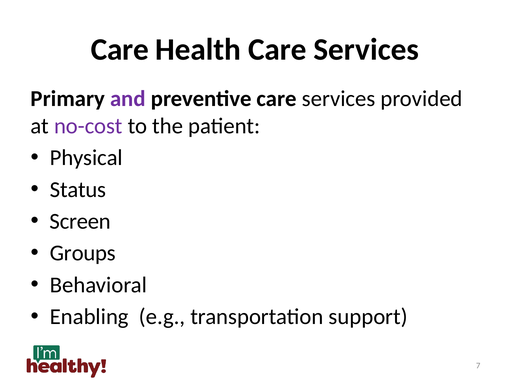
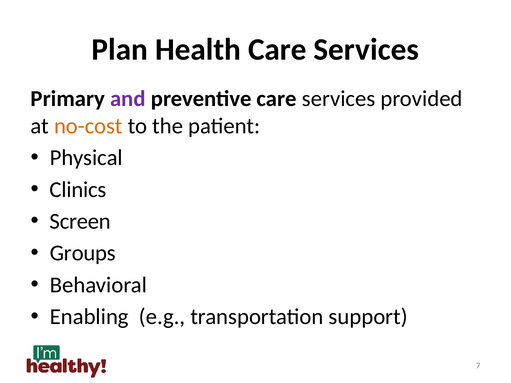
Care at (120, 49): Care -> Plan
no-cost colour: purple -> orange
Status: Status -> Clinics
